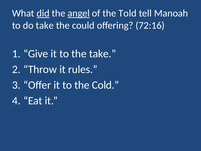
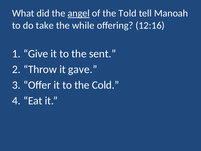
did underline: present -> none
could: could -> while
72:16: 72:16 -> 12:16
the take: take -> sent
rules: rules -> gave
